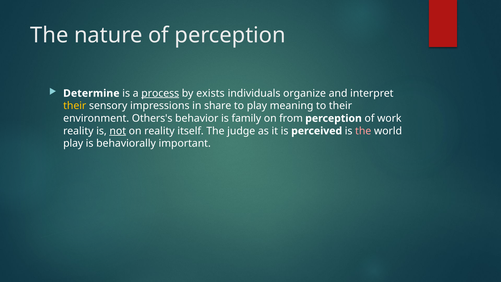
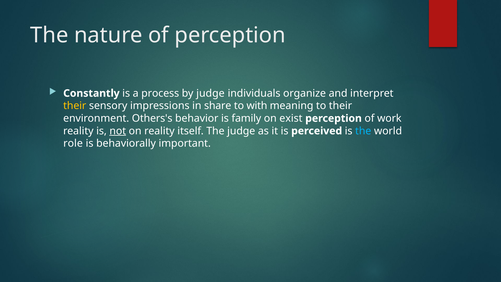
Determine: Determine -> Constantly
process underline: present -> none
by exists: exists -> judge
to play: play -> with
from: from -> exist
the at (363, 131) colour: pink -> light blue
play at (73, 143): play -> role
